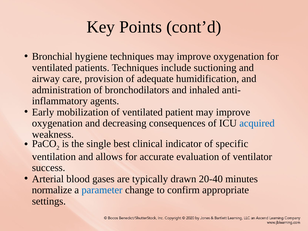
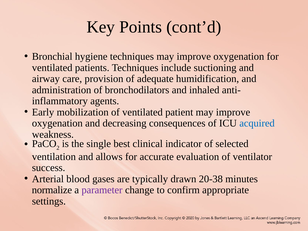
specific: specific -> selected
20-40: 20-40 -> 20-38
parameter colour: blue -> purple
